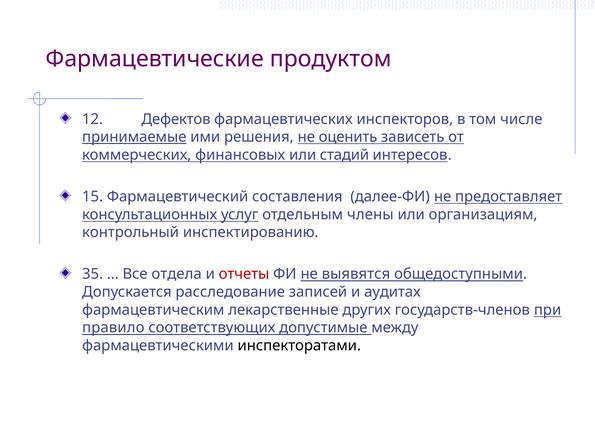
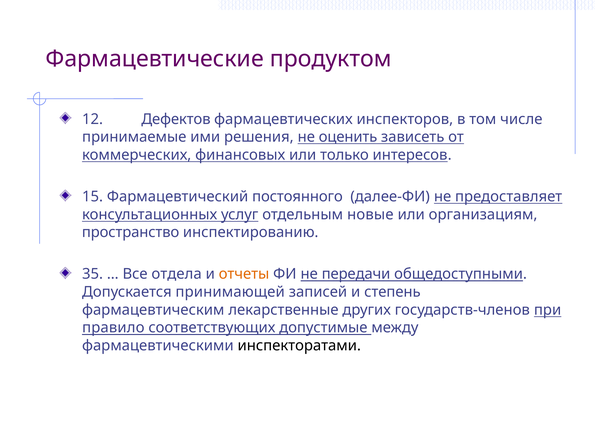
принимаемые underline: present -> none
стадий: стадий -> только
составления: составления -> постоянного
члены: члены -> новые
контрольный: контрольный -> пространство
отчеты colour: red -> orange
выявятся: выявятся -> передачи
расследование: расследование -> принимающей
аудитах: аудитах -> степень
